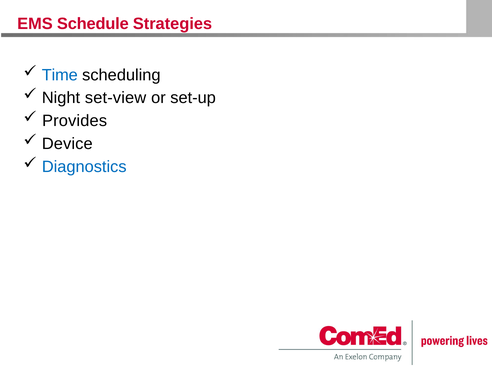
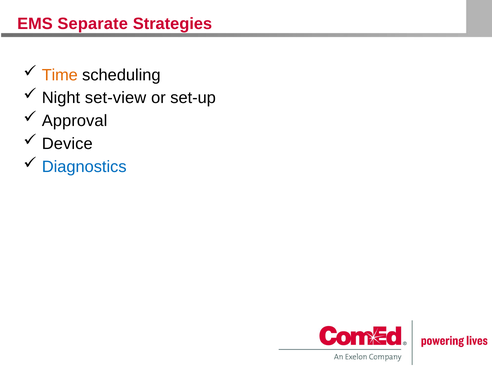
Schedule: Schedule -> Separate
Time colour: blue -> orange
Provides: Provides -> Approval
